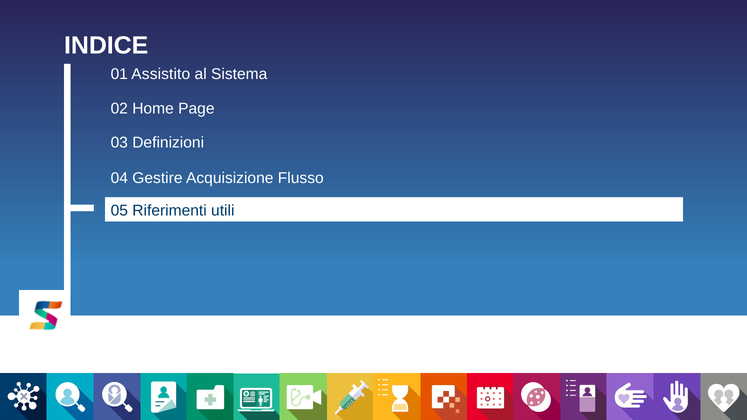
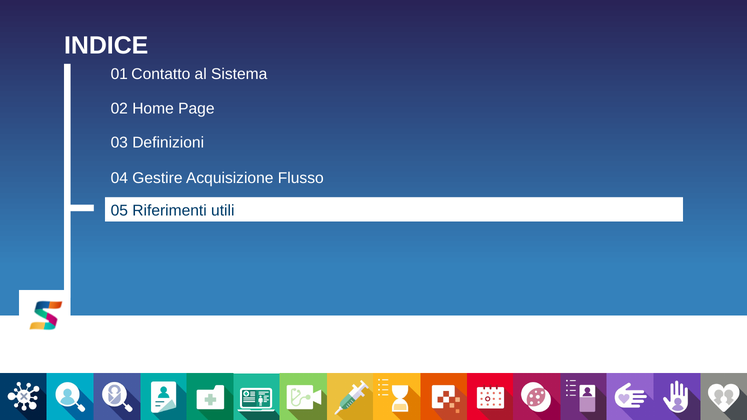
Assistito: Assistito -> Contatto
